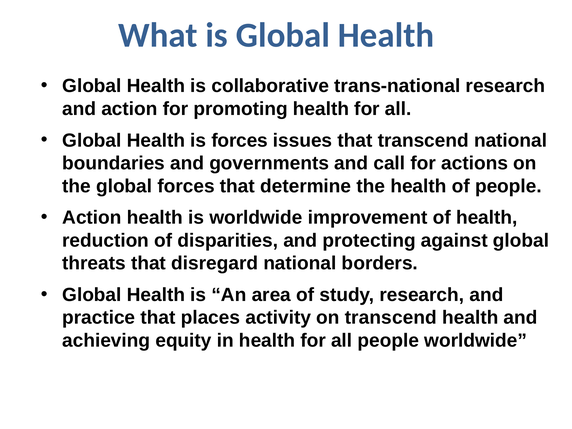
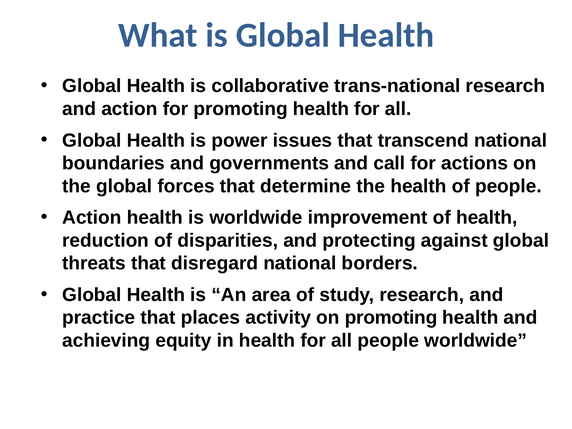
is forces: forces -> power
on transcend: transcend -> promoting
